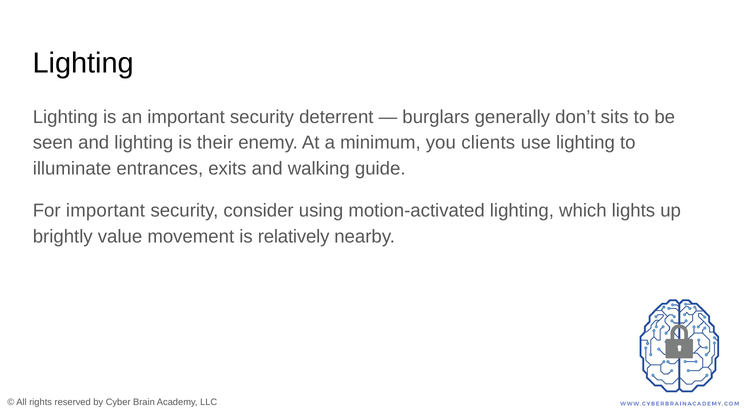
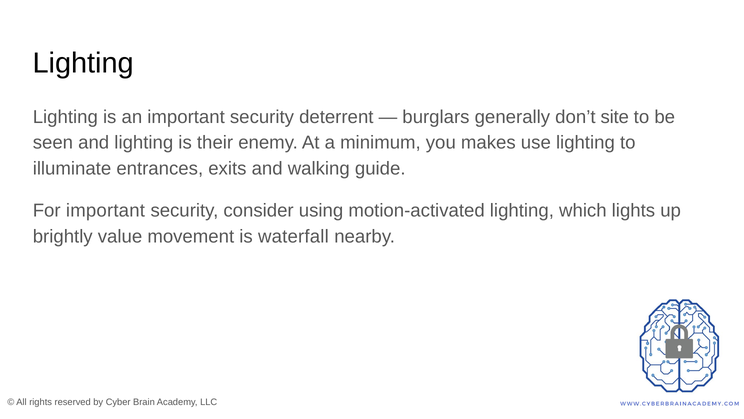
sits: sits -> site
clients: clients -> makes
relatively: relatively -> waterfall
